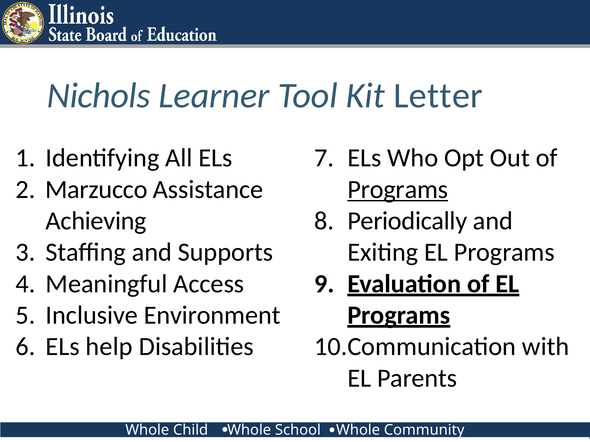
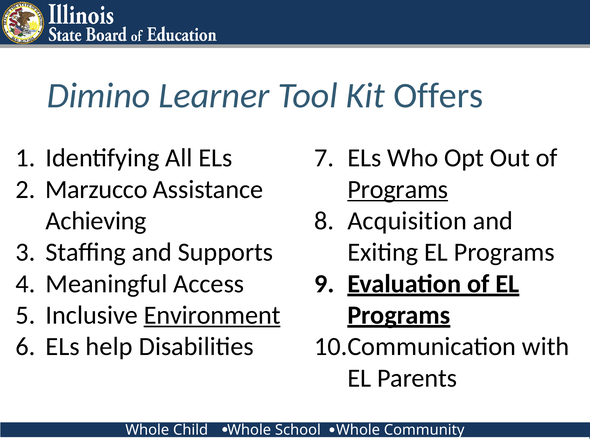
Nichols: Nichols -> Dimino
Letter: Letter -> Offers
Periodically: Periodically -> Acquisition
Environment underline: none -> present
